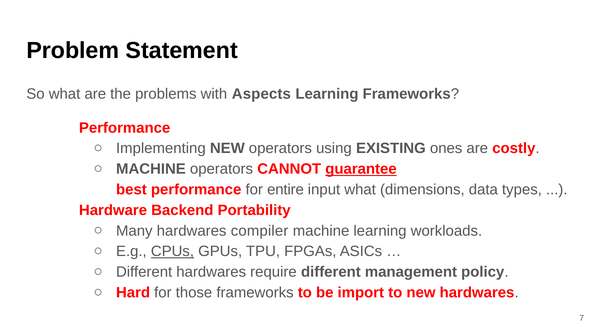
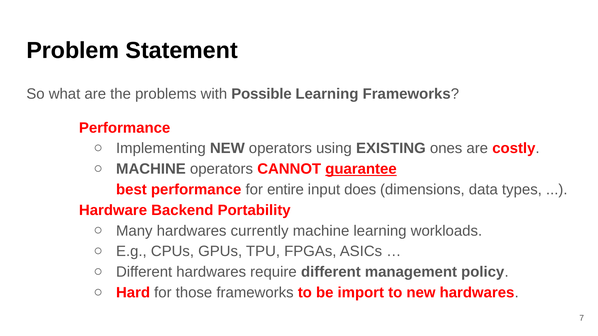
Aspects: Aspects -> Possible
input what: what -> does
compiler: compiler -> currently
CPUs underline: present -> none
